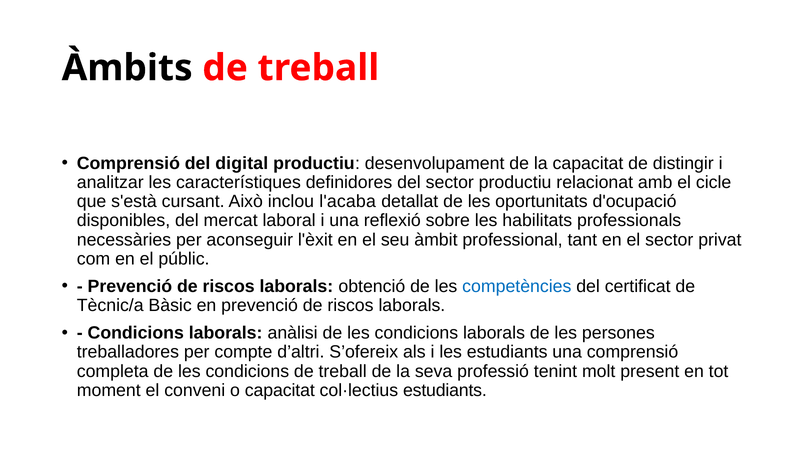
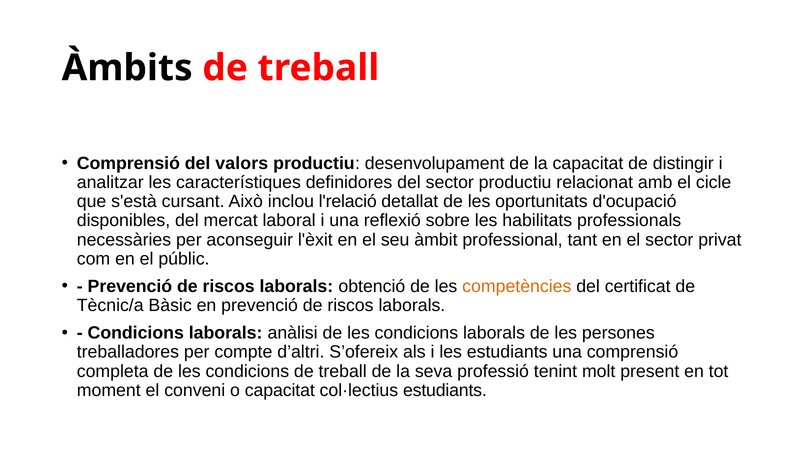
digital: digital -> valors
l'acaba: l'acaba -> l'relació
competències colour: blue -> orange
